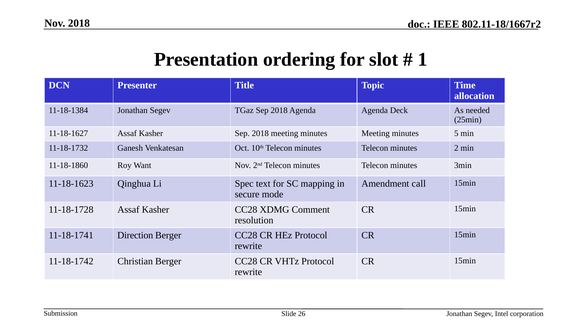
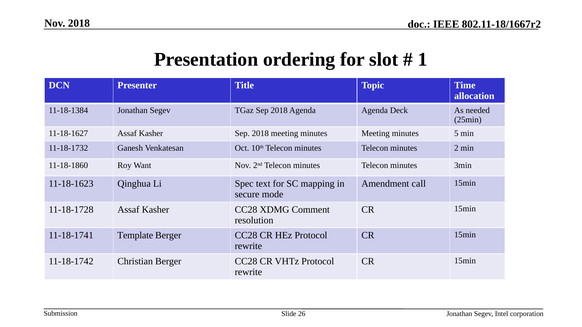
Direction: Direction -> Template
